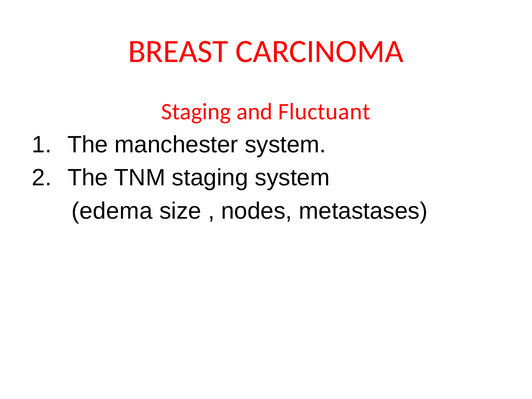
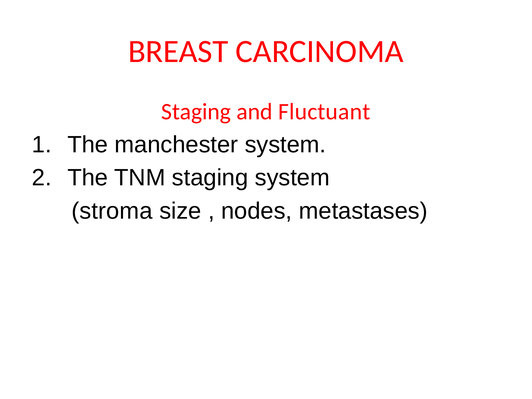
edema: edema -> stroma
